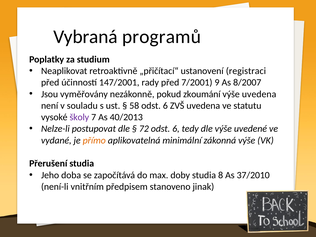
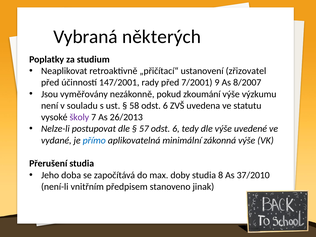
programů: programů -> některých
registraci: registraci -> zřizovatel
výše uvedena: uvedena -> výzkumu
40/2013: 40/2013 -> 26/2013
72: 72 -> 57
přímo colour: orange -> blue
